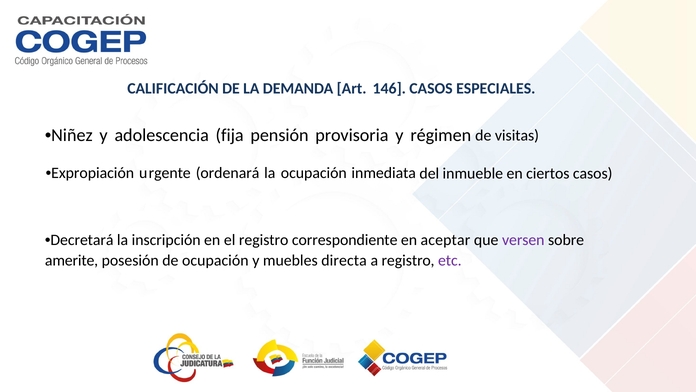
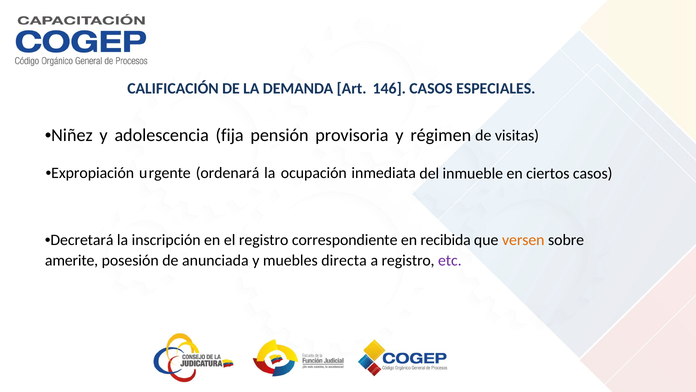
aceptar: aceptar -> recibida
versen colour: purple -> orange
de ocupación: ocupación -> anunciada
